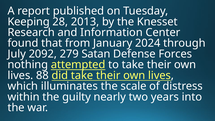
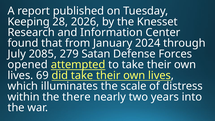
2013: 2013 -> 2026
2092: 2092 -> 2085
nothing: nothing -> opened
88: 88 -> 69
guilty: guilty -> there
